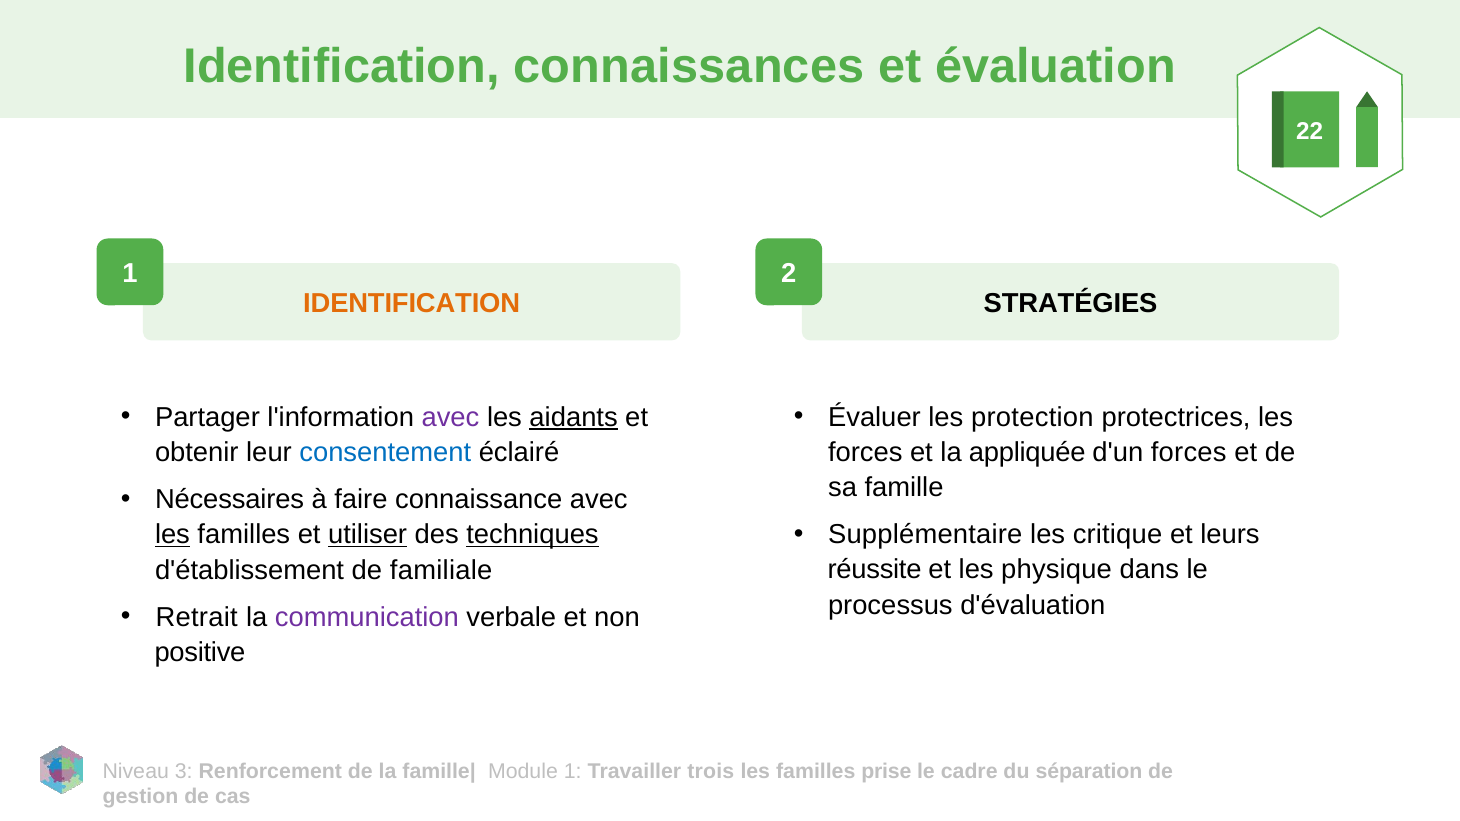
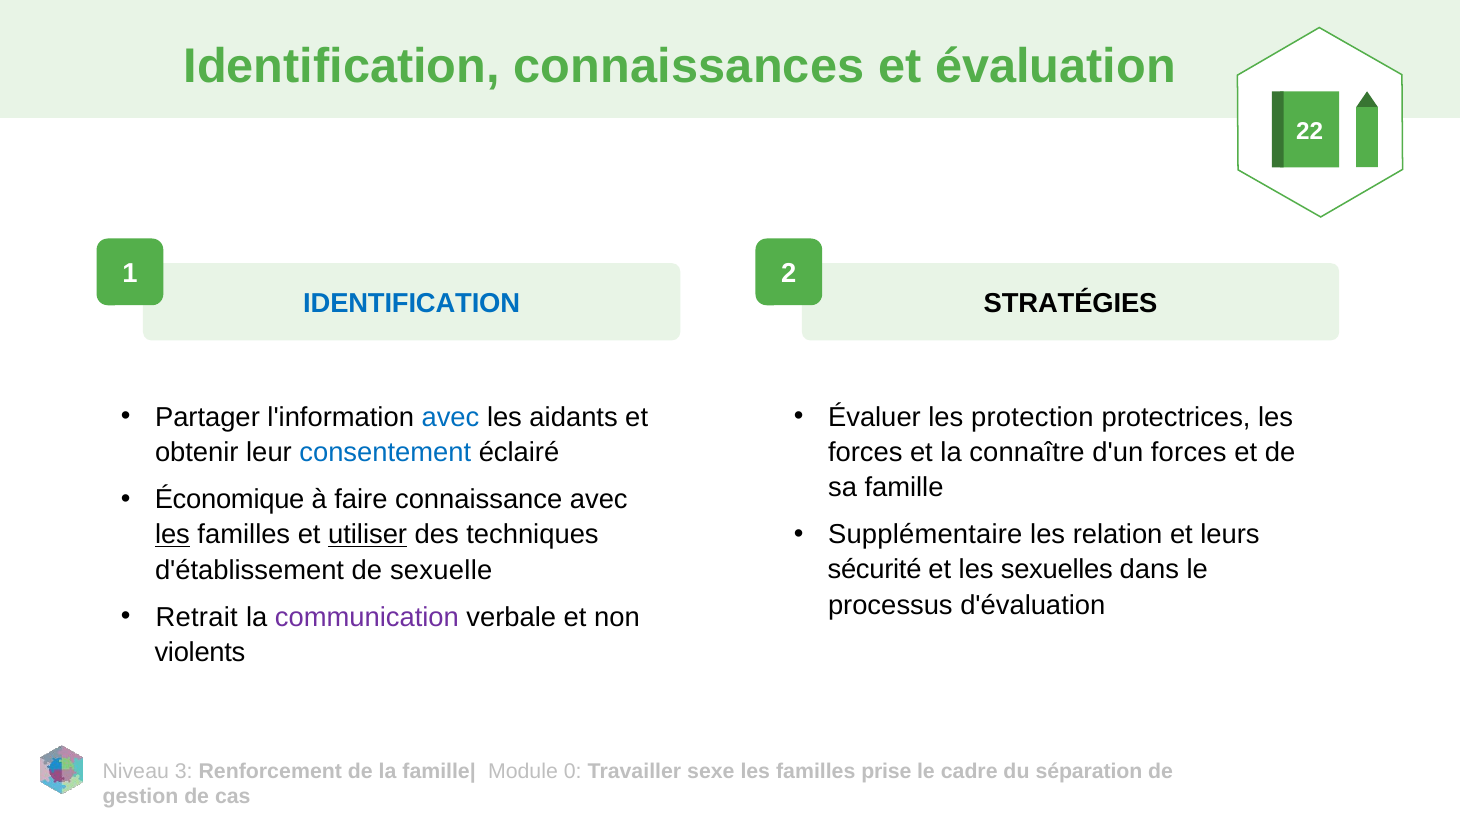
IDENTIFICATION at (412, 304) colour: orange -> blue
avec at (450, 417) colour: purple -> blue
aidants underline: present -> none
appliquée: appliquée -> connaître
Nécessaires: Nécessaires -> Économique
critique: critique -> relation
techniques underline: present -> none
familiale: familiale -> sexuelle
réussite: réussite -> sécurité
physique: physique -> sexuelles
positive: positive -> violents
1 at (573, 771): 1 -> 0
trois: trois -> sexe
